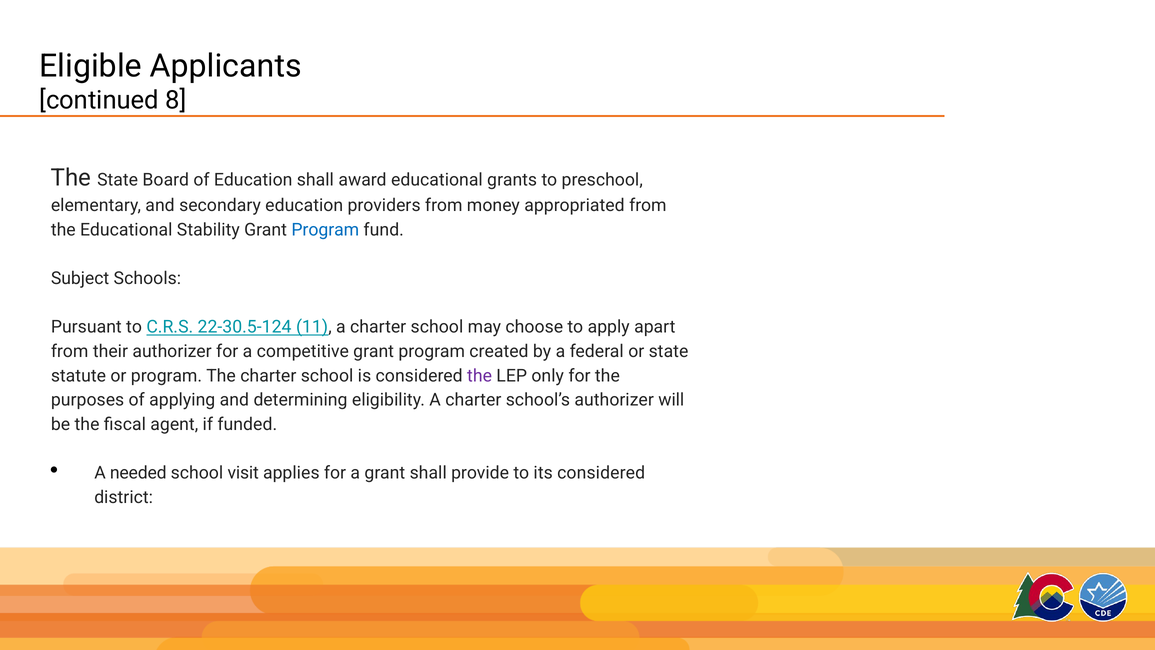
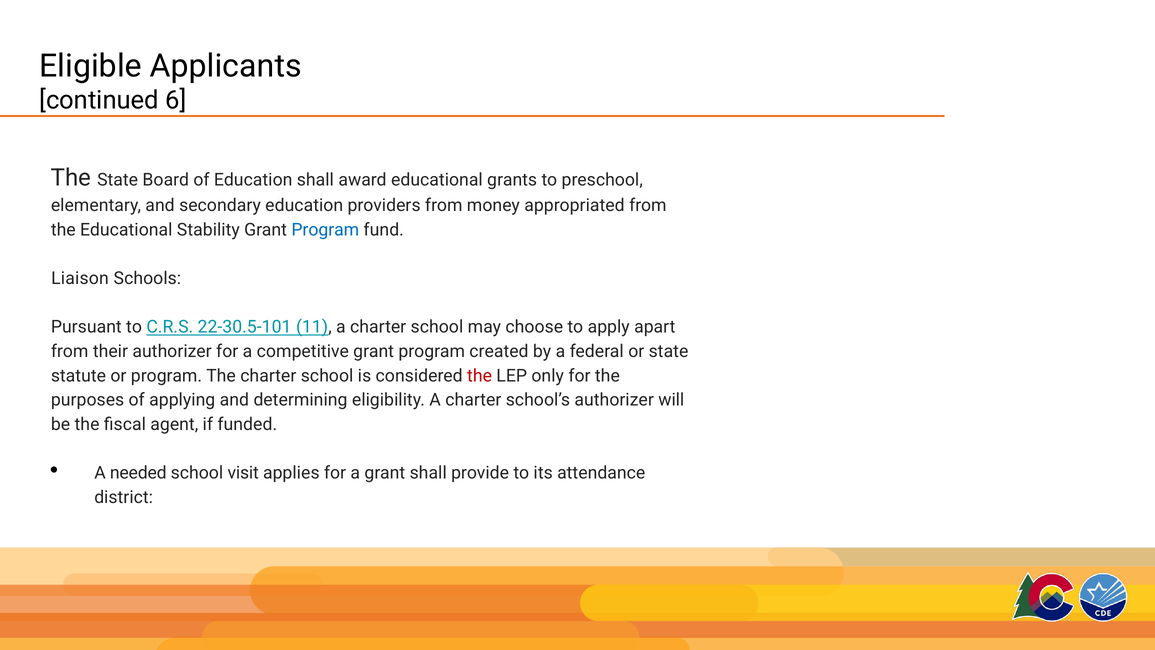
8: 8 -> 6
Subject: Subject -> Liaison
22-30.5-124: 22-30.5-124 -> 22-30.5-101
the at (480, 376) colour: purple -> red
its considered: considered -> attendance
